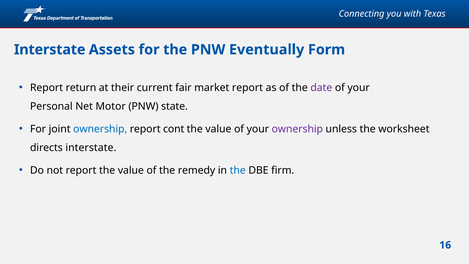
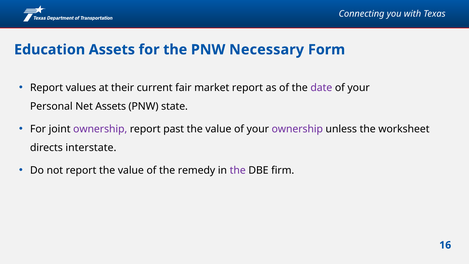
Interstate at (50, 50): Interstate -> Education
Eventually: Eventually -> Necessary
return: return -> values
Net Motor: Motor -> Assets
ownership at (100, 129) colour: blue -> purple
cont: cont -> past
the at (238, 170) colour: blue -> purple
